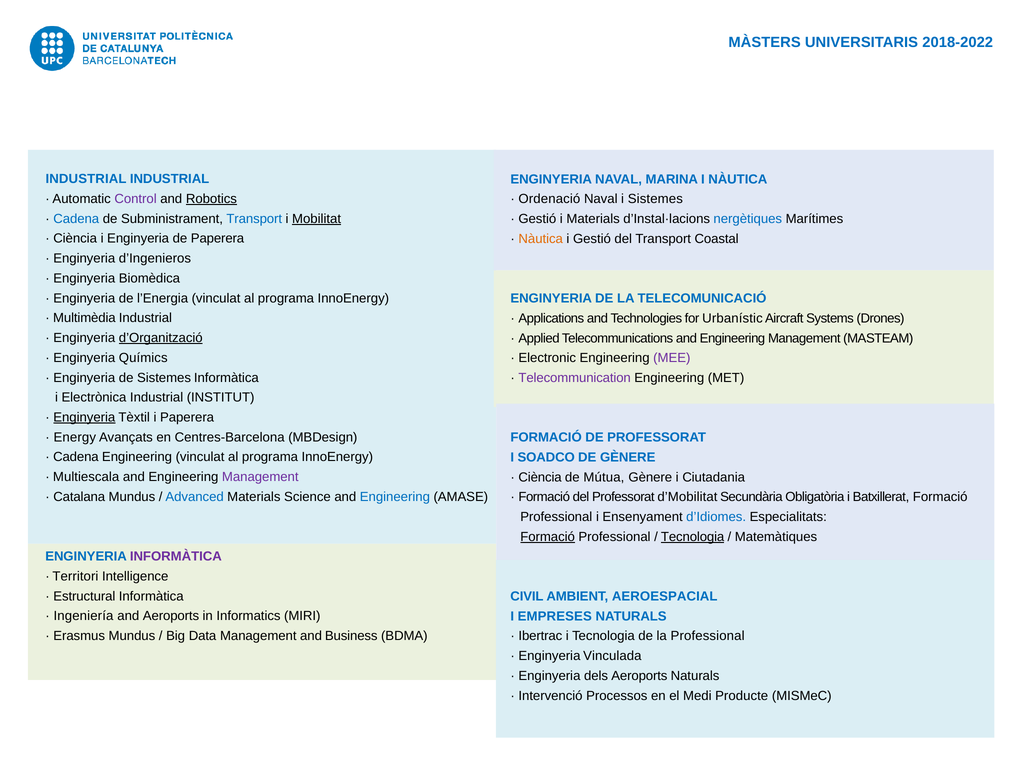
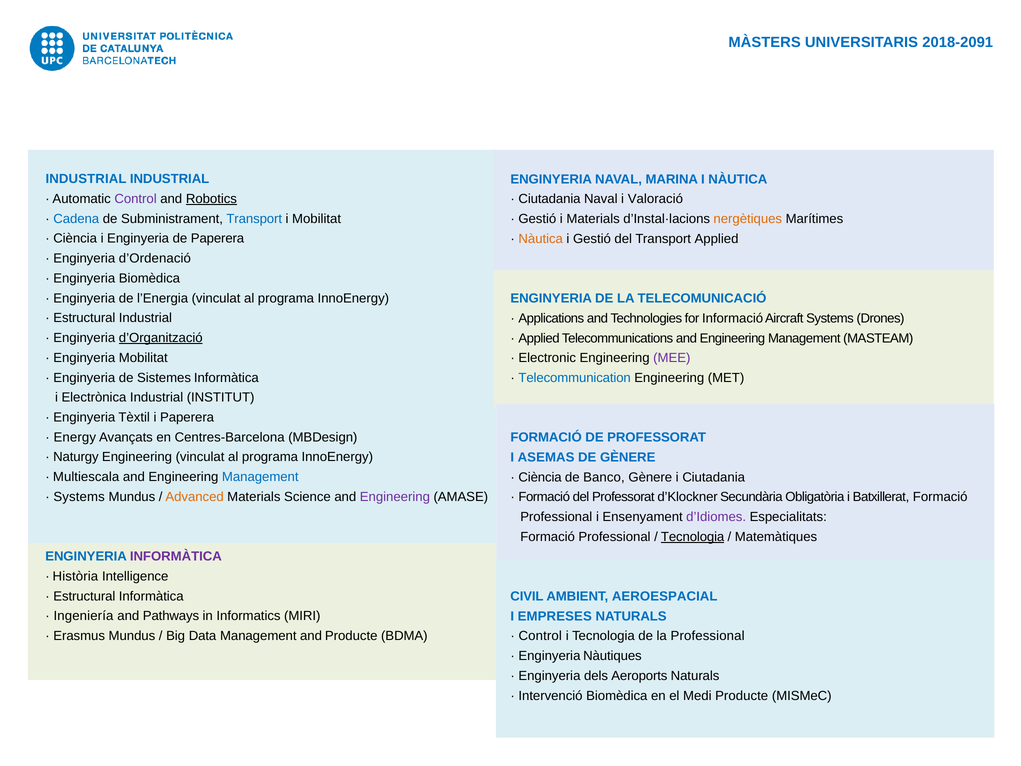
2018-2022: 2018-2022 -> 2018-2091
Ordenació at (549, 199): Ordenació -> Ciutadania
i Sistemes: Sistemes -> Valoració
Mobilitat at (317, 219) underline: present -> none
nergètiques colour: blue -> orange
Transport Coastal: Coastal -> Applied
d’Ingenieros: d’Ingenieros -> d’Ordenació
Multimèdia at (84, 318): Multimèdia -> Estructural
Urbanístic: Urbanístic -> Informació
Enginyeria Químics: Químics -> Mobilitat
Telecommunication colour: purple -> blue
Enginyeria at (84, 417) underline: present -> none
Cadena at (76, 457): Cadena -> Naturgy
SOADCO: SOADCO -> ASEMAS
Management at (260, 477) colour: purple -> blue
Mútua: Mútua -> Banco
Catalana at (79, 497): Catalana -> Systems
Advanced colour: blue -> orange
Engineering at (395, 497) colour: blue -> purple
d’Mobilitat: d’Mobilitat -> d’Klockner
d’Idiomes colour: blue -> purple
Formació at (548, 537) underline: present -> none
Territori: Territori -> Història
and Aeroports: Aeroports -> Pathways
and Business: Business -> Producte
Ibertrac at (540, 636): Ibertrac -> Control
Vinculada: Vinculada -> Nàutiques
Intervenció Processos: Processos -> Biomèdica
